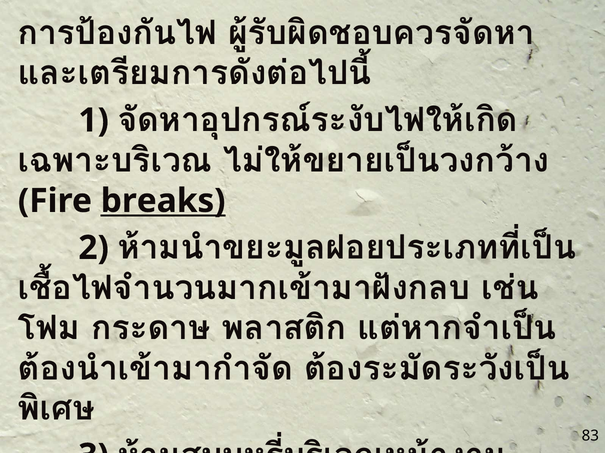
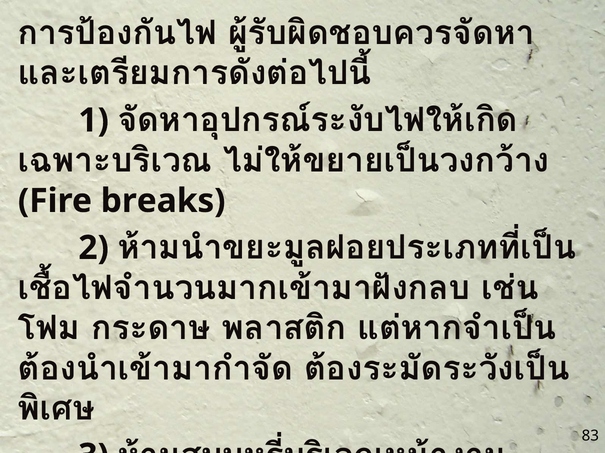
breaks underline: present -> none
